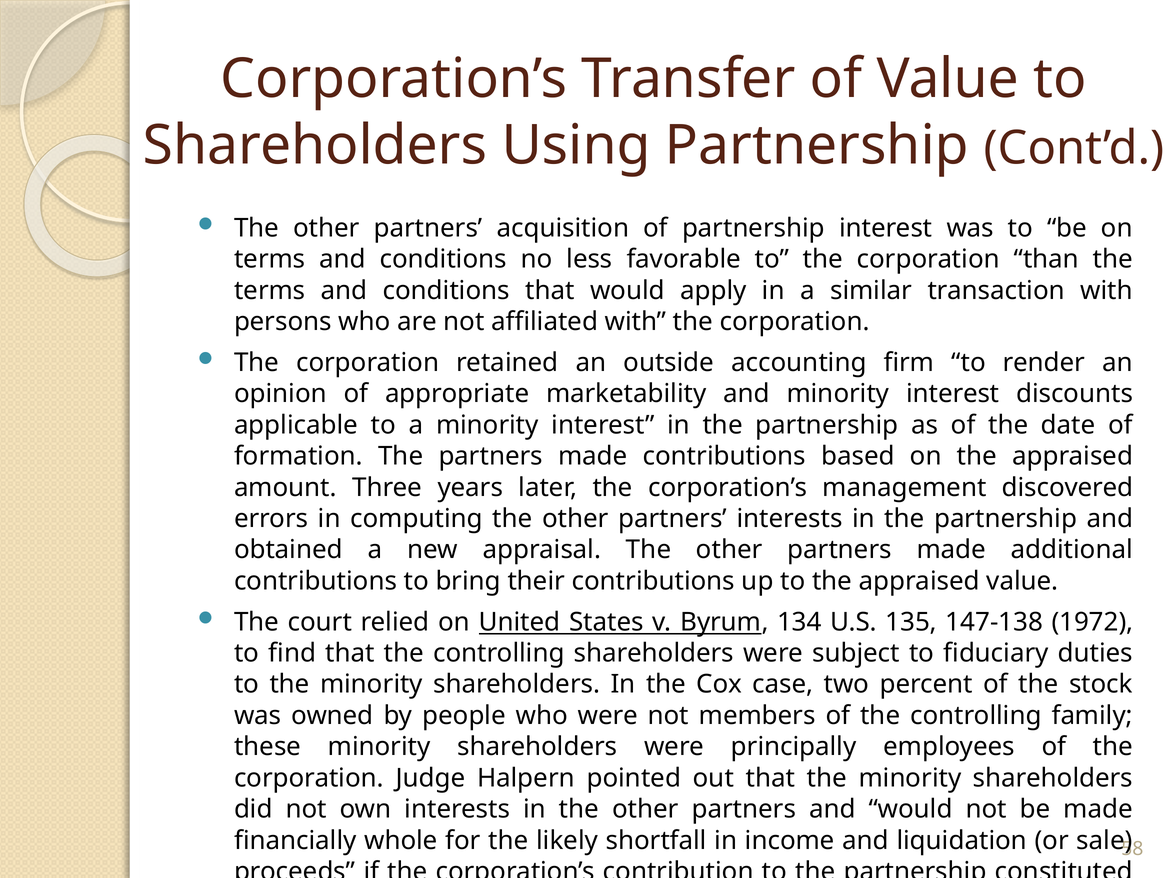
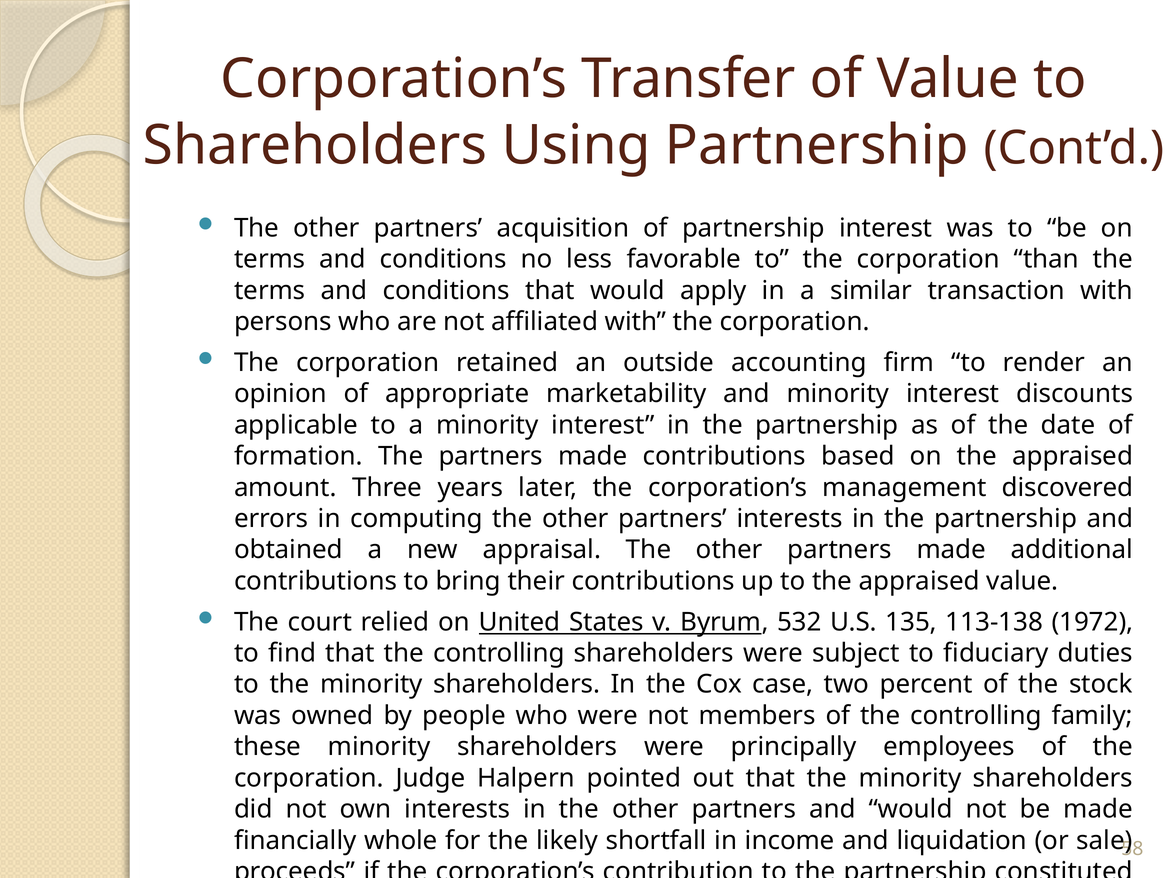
134: 134 -> 532
147-138: 147-138 -> 113-138
